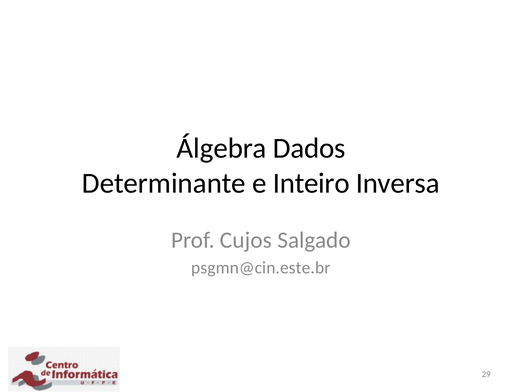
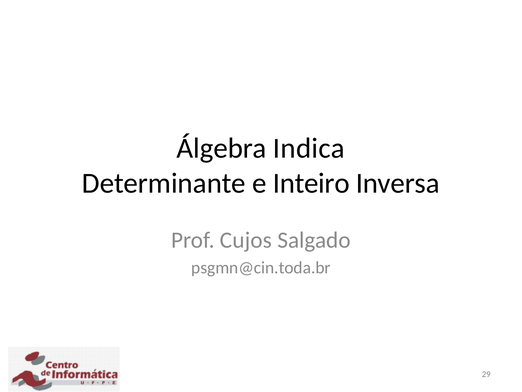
Dados: Dados -> Indica
psgmn@cin.este.br: psgmn@cin.este.br -> psgmn@cin.toda.br
